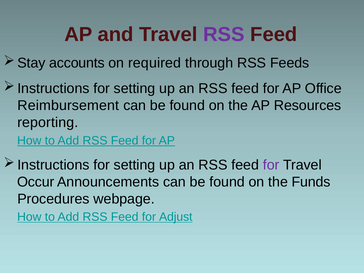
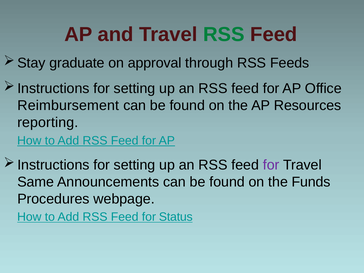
RSS at (224, 35) colour: purple -> green
accounts: accounts -> graduate
required: required -> approval
Occur: Occur -> Same
Adjust: Adjust -> Status
